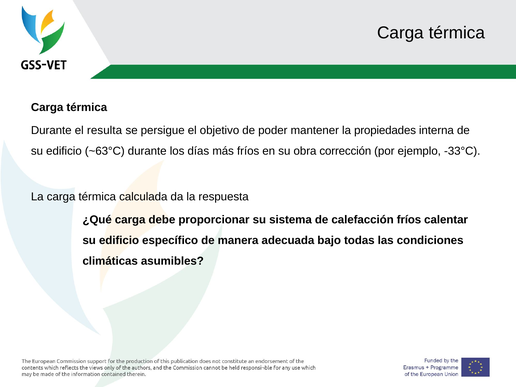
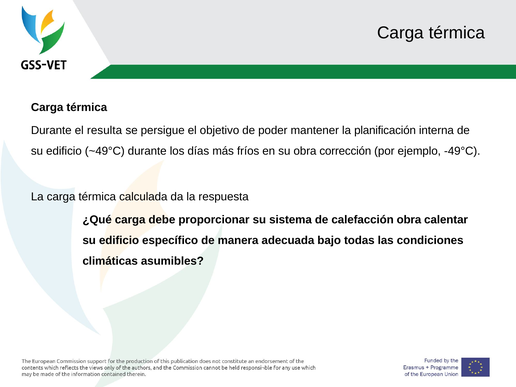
propiedades: propiedades -> planificación
~63°C: ~63°C -> ~49°C
-33°C: -33°C -> -49°C
calefacción fríos: fríos -> obra
